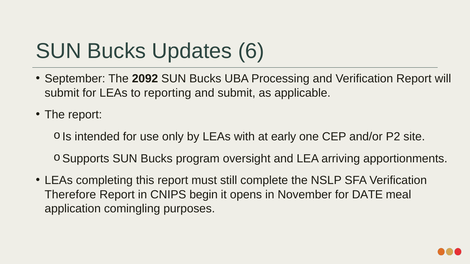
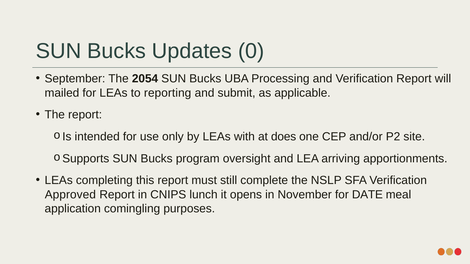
6: 6 -> 0
2092: 2092 -> 2054
submit at (62, 93): submit -> mailed
early: early -> does
Therefore: Therefore -> Approved
begin: begin -> lunch
